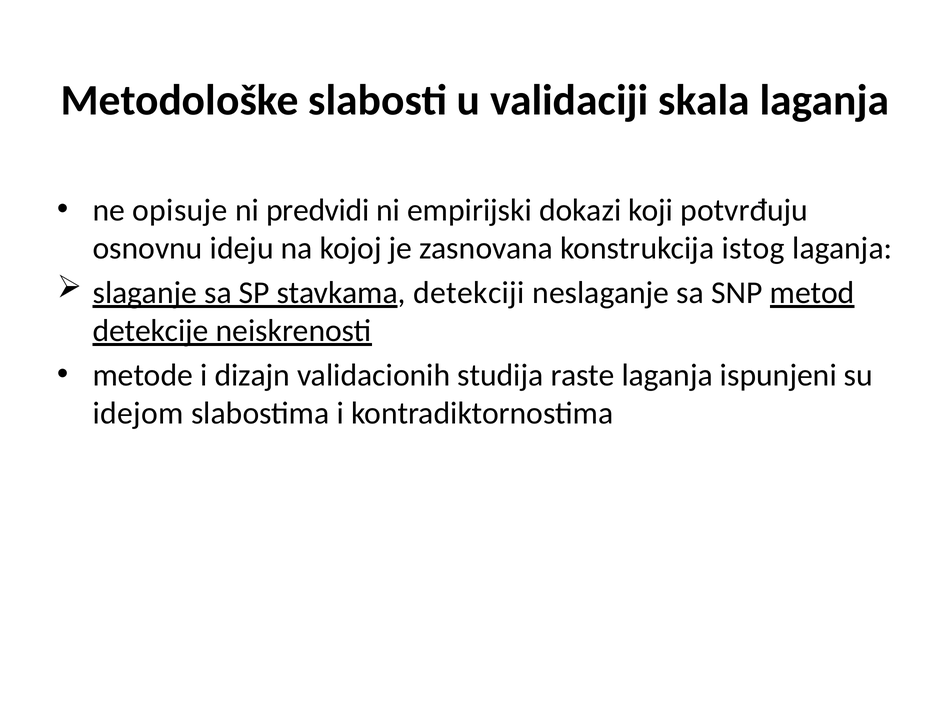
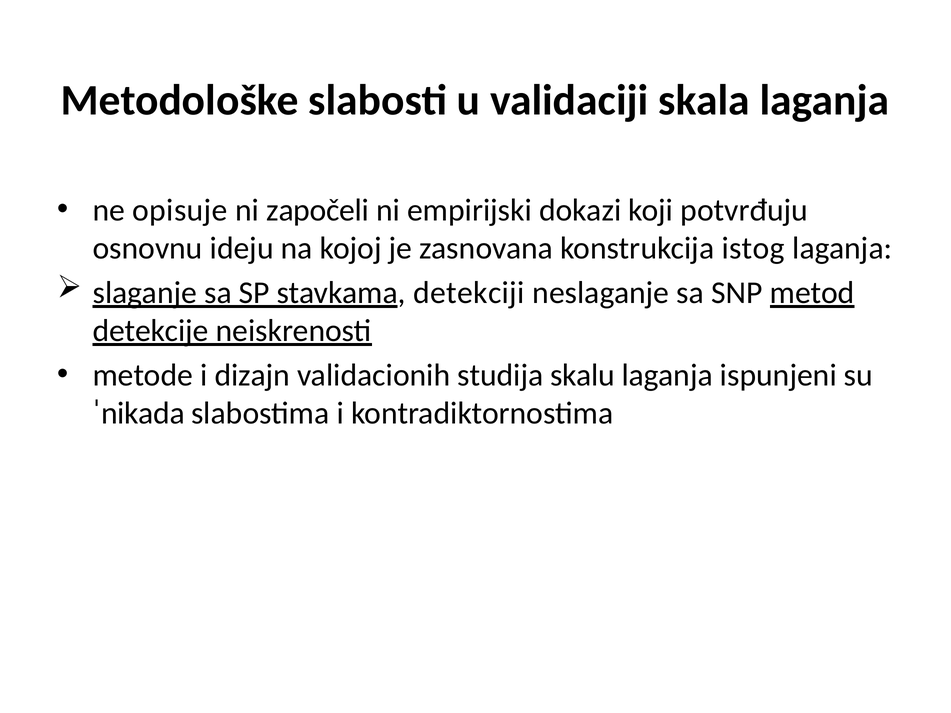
predvidi: predvidi -> započeli
raste: raste -> skalu
idejom: idejom -> ˈnikada
